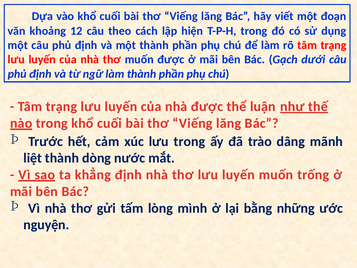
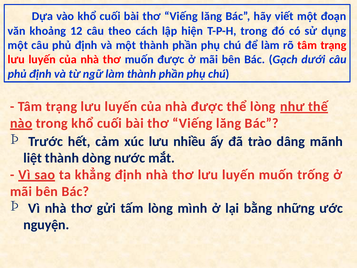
thể luận: luận -> lòng
lưu trong: trong -> nhiều
